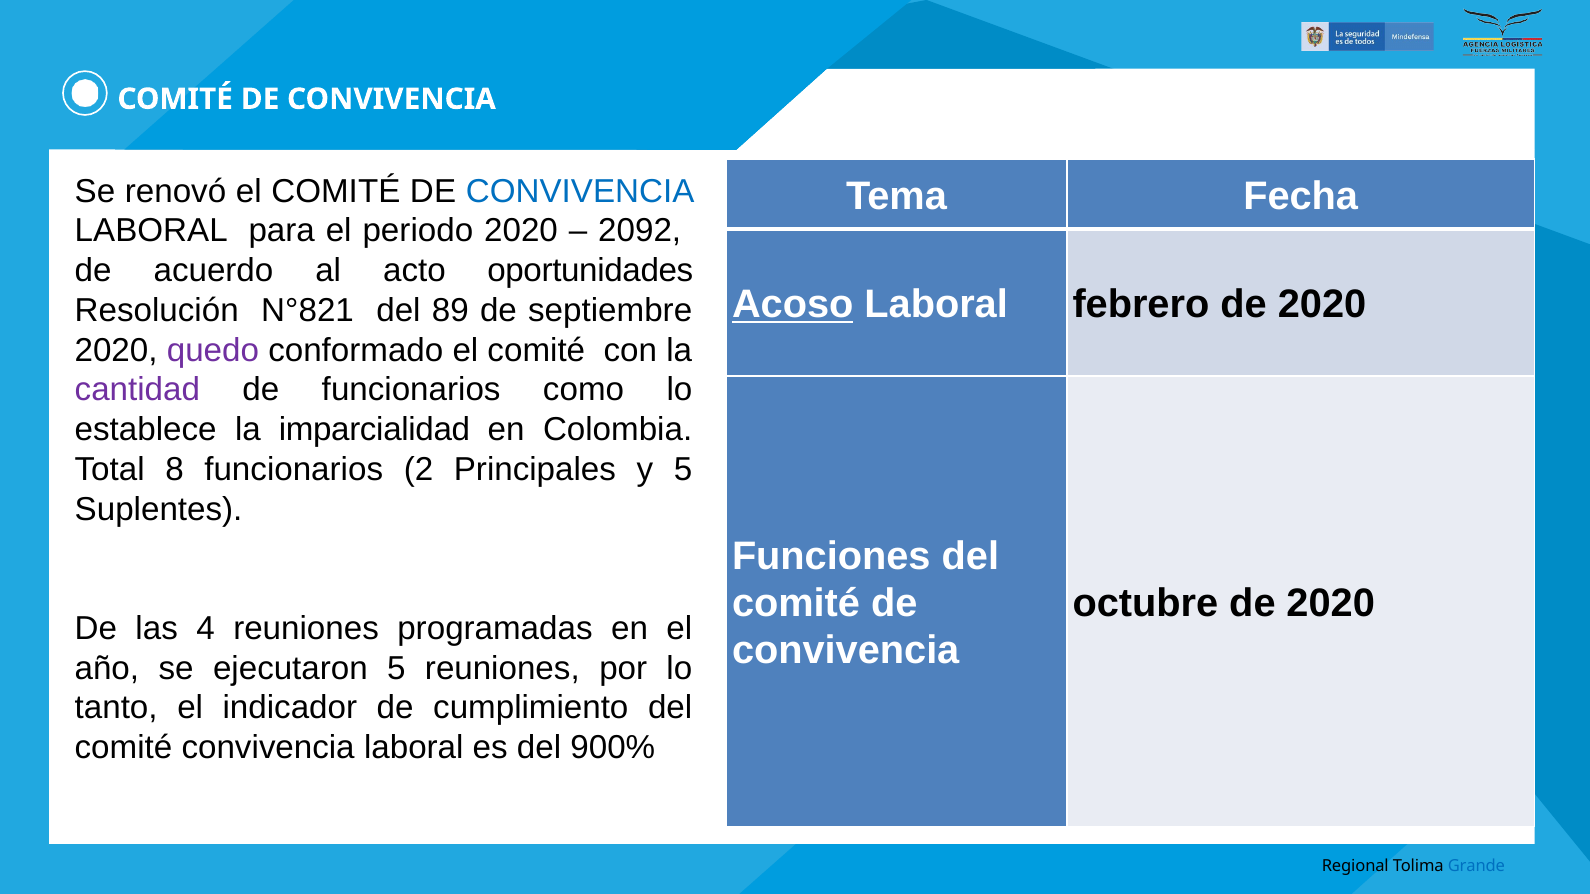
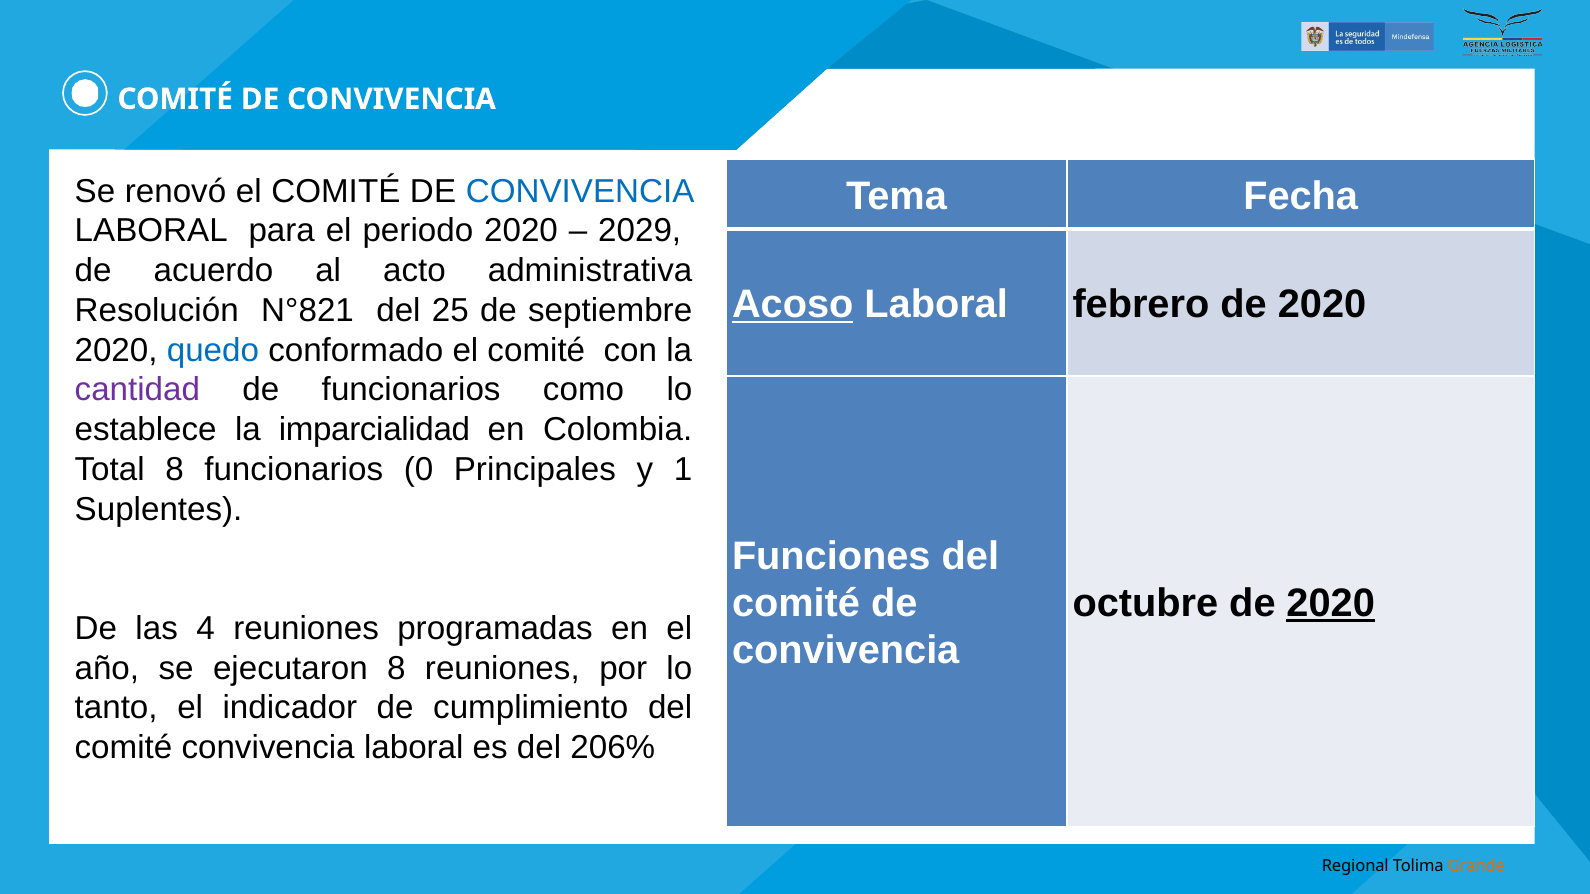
2092: 2092 -> 2029
oportunidades: oportunidades -> administrativa
89: 89 -> 25
quedo colour: purple -> blue
2: 2 -> 0
y 5: 5 -> 1
2020 at (1331, 604) underline: none -> present
ejecutaron 5: 5 -> 8
900%: 900% -> 206%
Grande colour: blue -> orange
